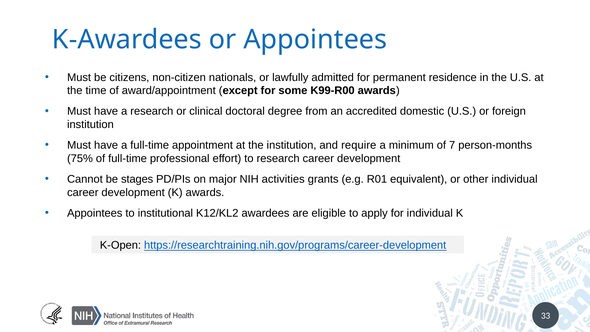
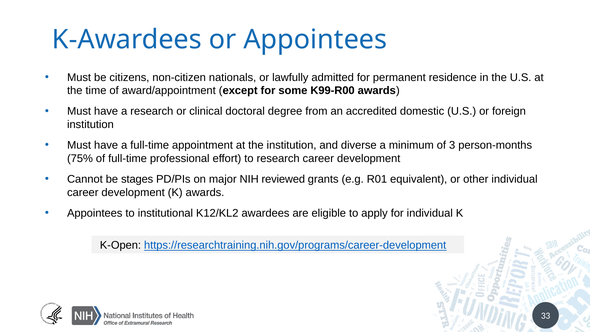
require: require -> diverse
7: 7 -> 3
activities: activities -> reviewed
